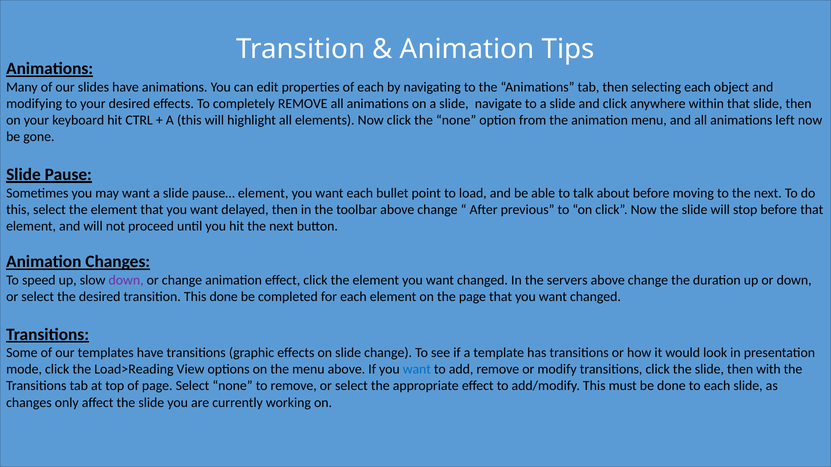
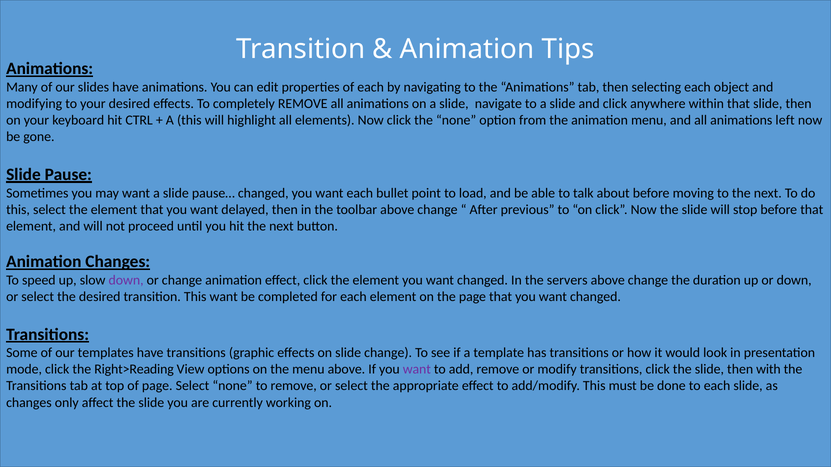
pause… element: element -> changed
This done: done -> want
Load>Reading: Load>Reading -> Right>Reading
want at (417, 370) colour: blue -> purple
